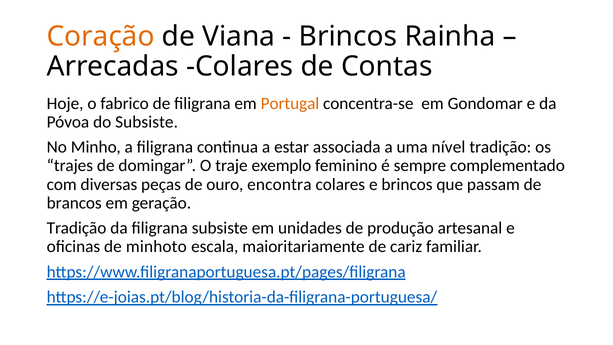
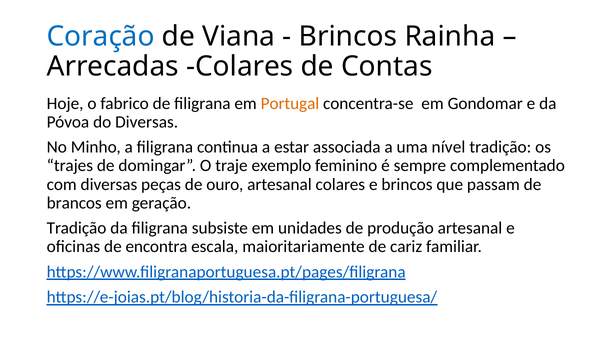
Coração colour: orange -> blue
do Subsiste: Subsiste -> Diversas
ouro encontra: encontra -> artesanal
minhoto: minhoto -> encontra
